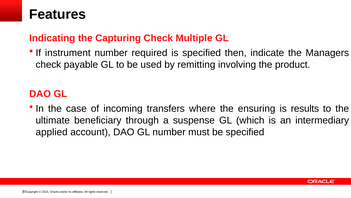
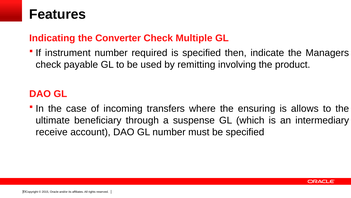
Capturing: Capturing -> Converter
results: results -> allows
applied: applied -> receive
